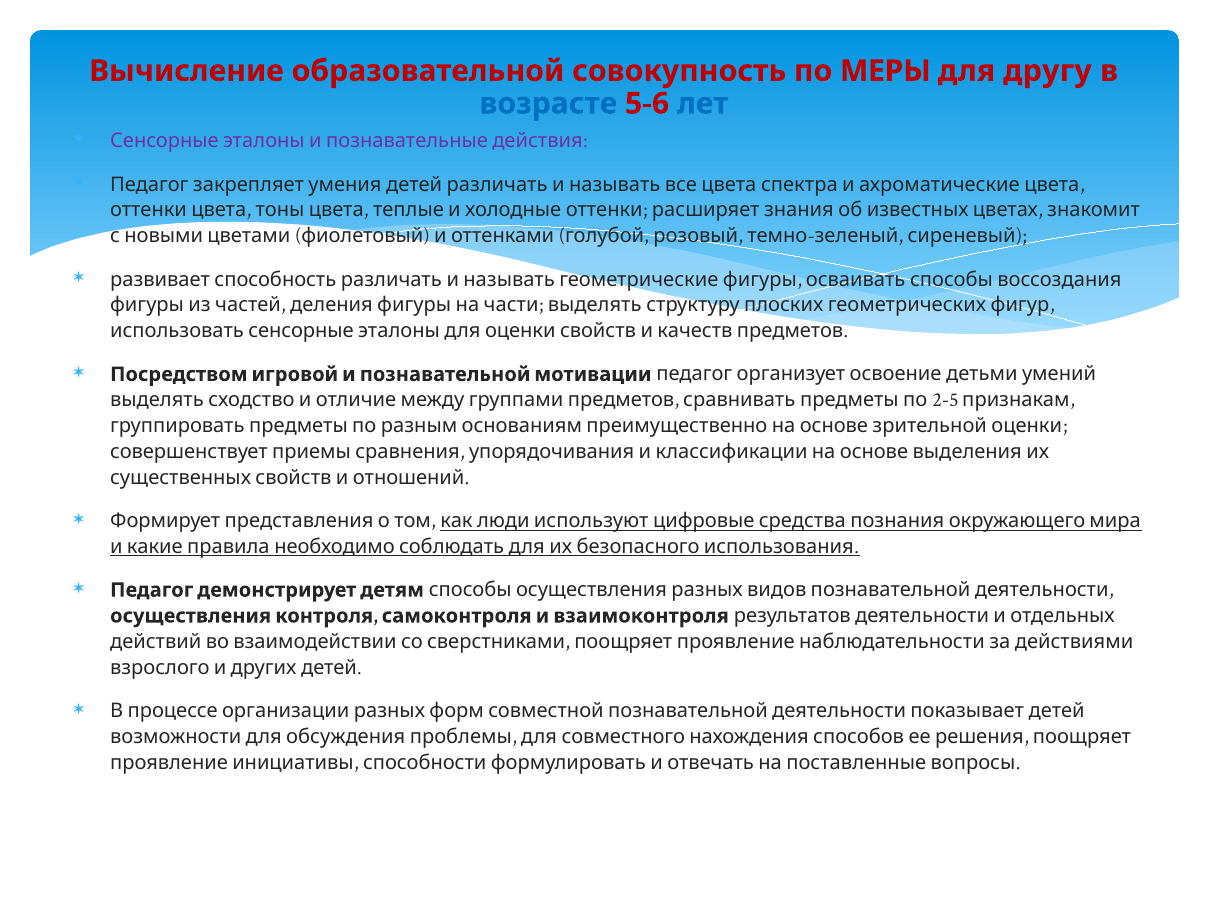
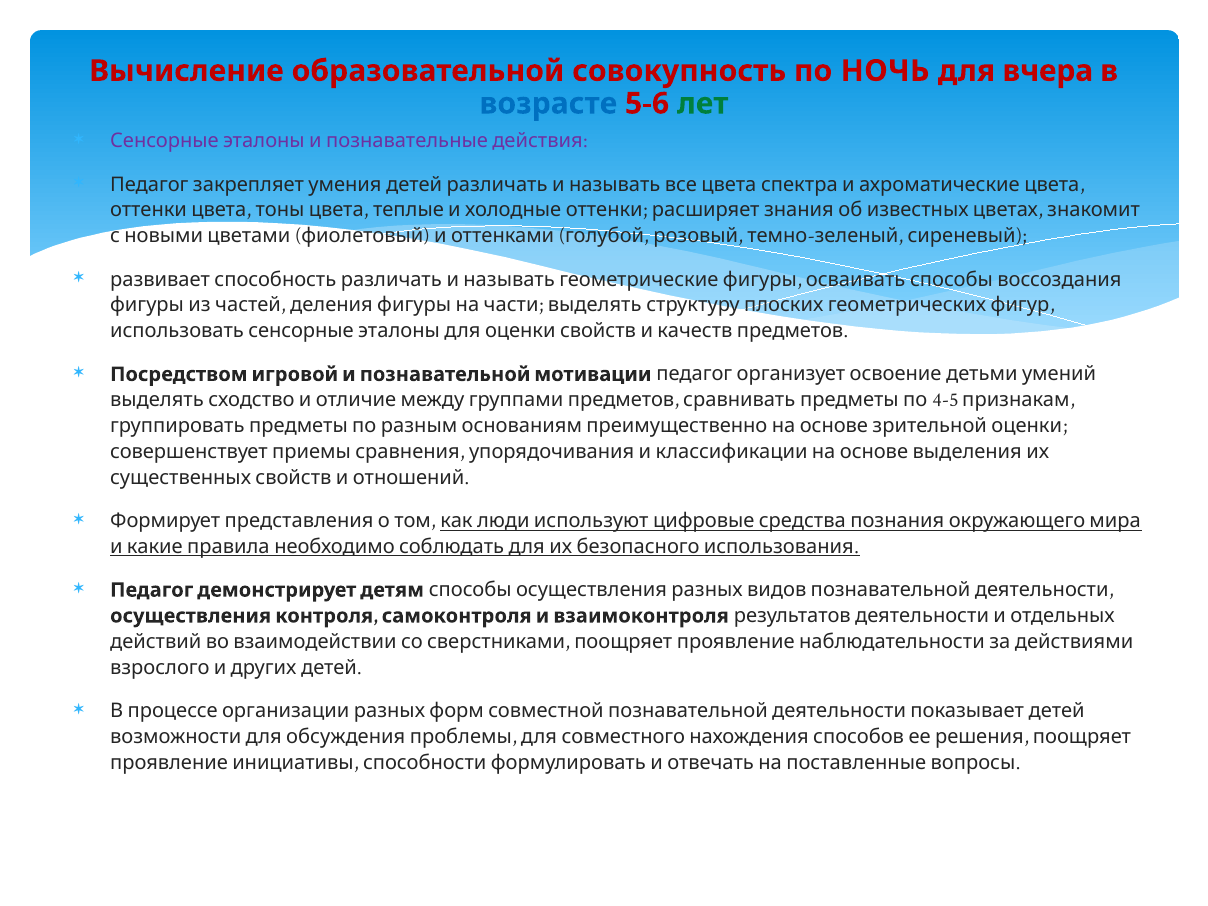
МЕРЫ: МЕРЫ -> НОЧЬ
другу: другу -> вчера
лет colour: blue -> green
2-5: 2-5 -> 4-5
